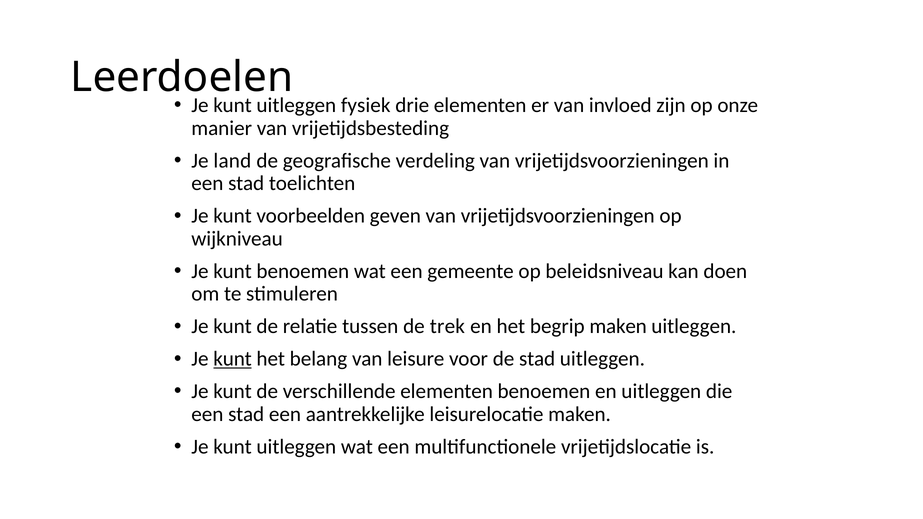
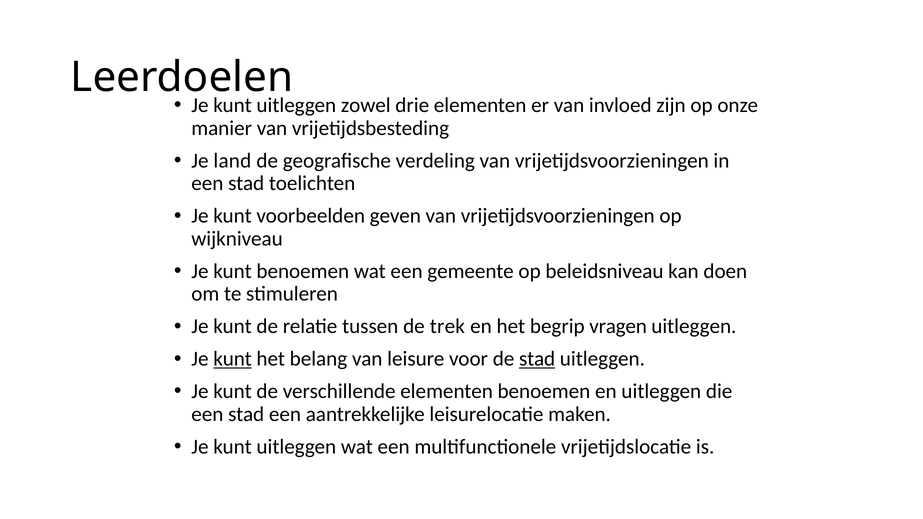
fysiek: fysiek -> zowel
begrip maken: maken -> vragen
stad at (537, 359) underline: none -> present
